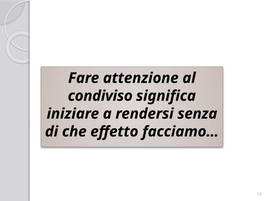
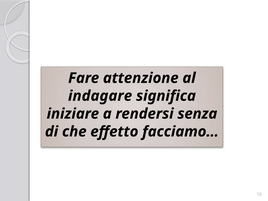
condiviso: condiviso -> indagare
